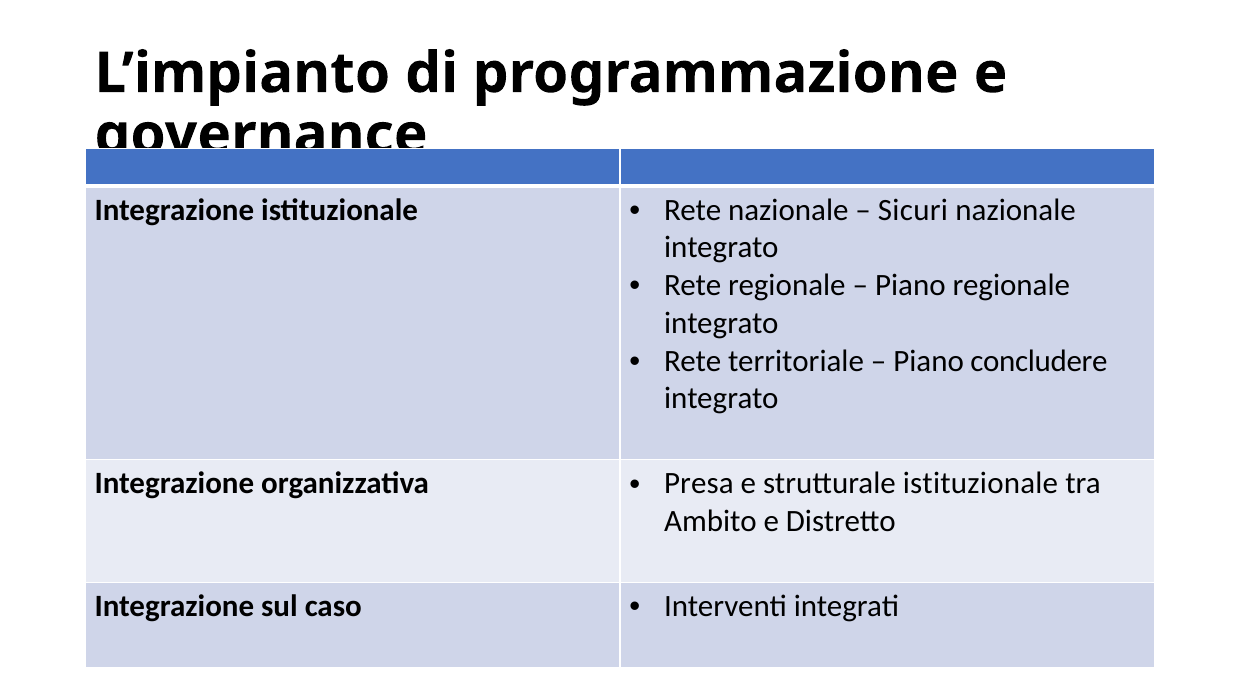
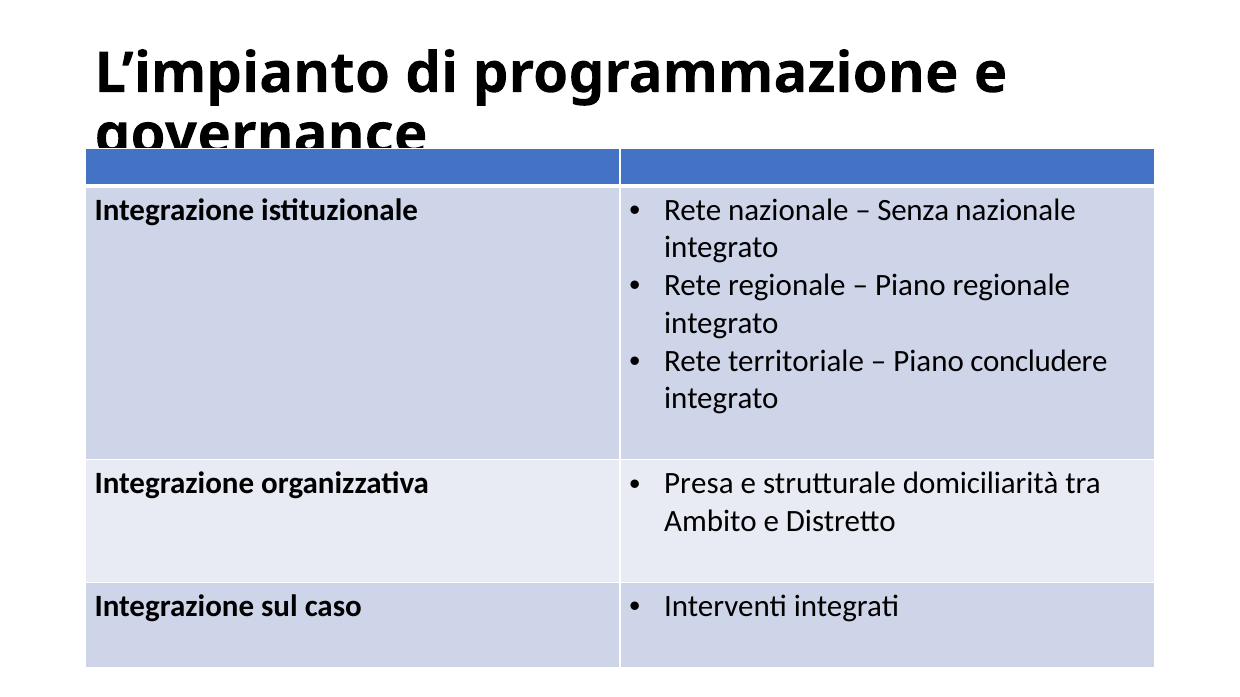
Sicuri: Sicuri -> Senza
strutturale istituzionale: istituzionale -> domiciliarità
